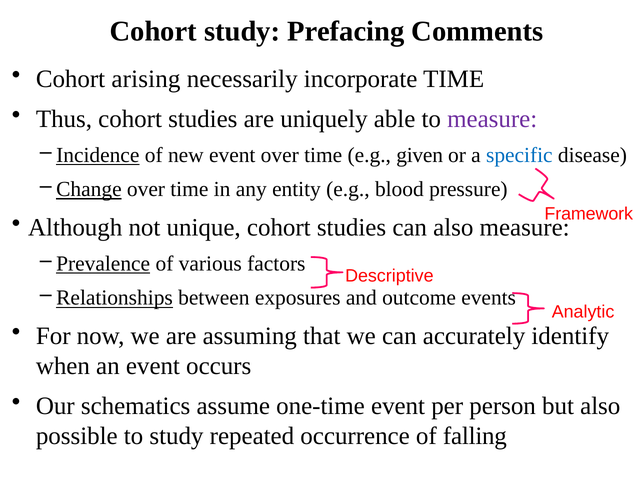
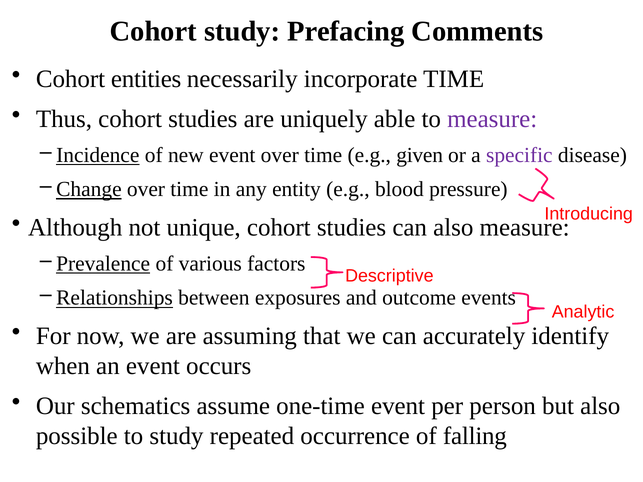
arising: arising -> entities
specific colour: blue -> purple
Framework: Framework -> Introducing
